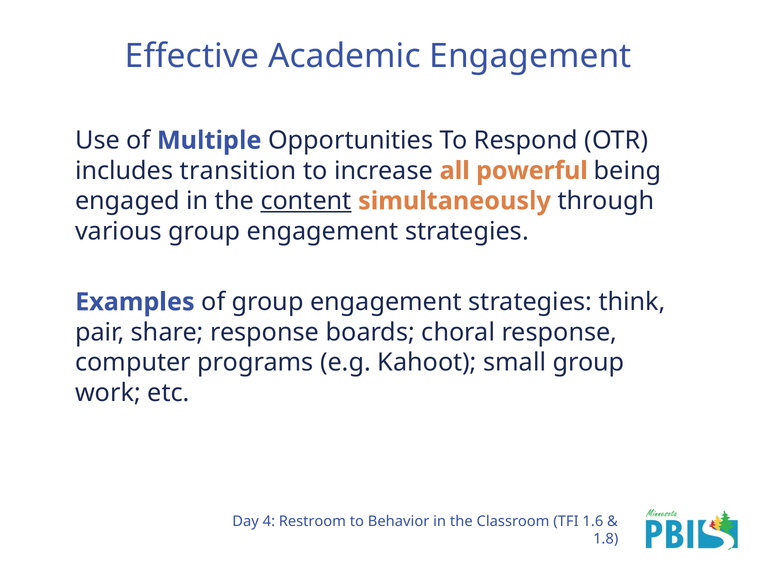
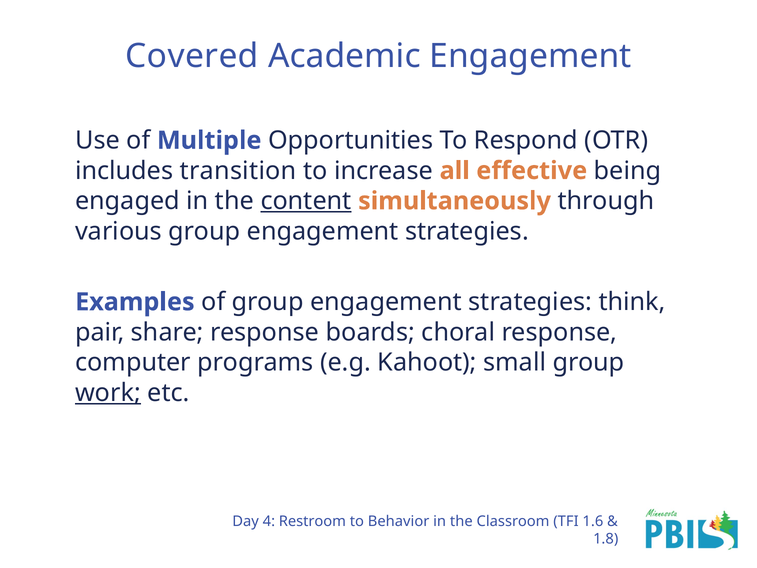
Effective: Effective -> Covered
powerful: powerful -> effective
work underline: none -> present
